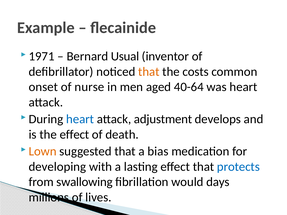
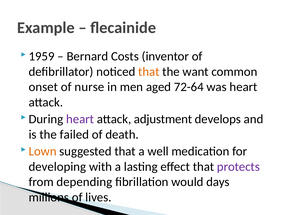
1971: 1971 -> 1959
Usual: Usual -> Costs
costs: costs -> want
40-64: 40-64 -> 72-64
heart at (80, 119) colour: blue -> purple
the effect: effect -> failed
bias: bias -> well
protects colour: blue -> purple
swallowing: swallowing -> depending
